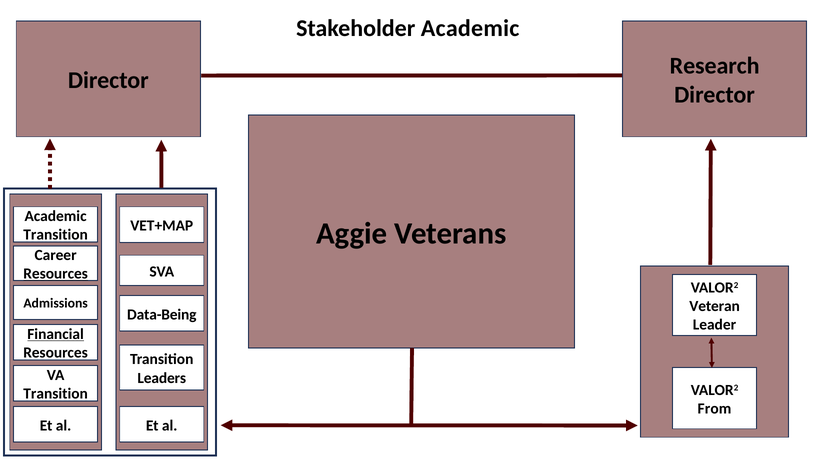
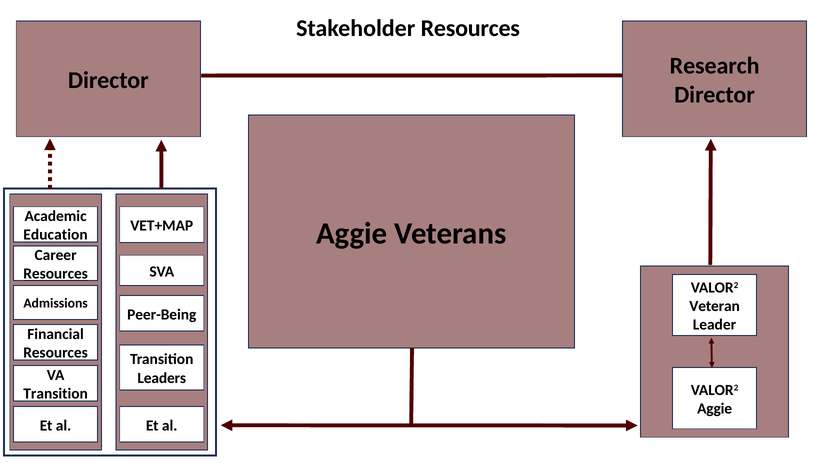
Stakeholder Academic: Academic -> Resources
Transition at (56, 235): Transition -> Education
Data-Being: Data-Being -> Peer-Being
Financial underline: present -> none
From at (714, 408): From -> Aggie
